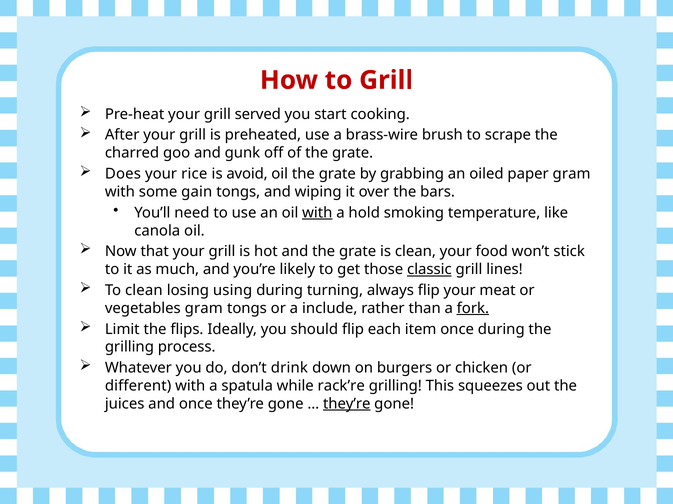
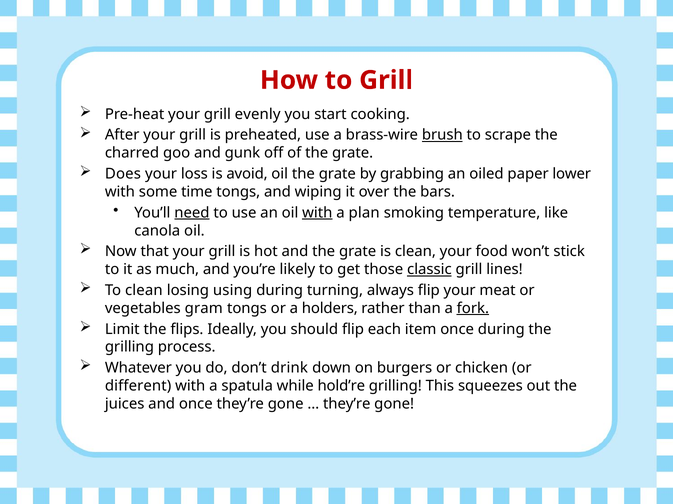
served: served -> evenly
brush underline: none -> present
rice: rice -> loss
paper gram: gram -> lower
gain: gain -> time
need underline: none -> present
hold: hold -> plan
include: include -> holders
rack’re: rack’re -> hold’re
they’re at (347, 404) underline: present -> none
